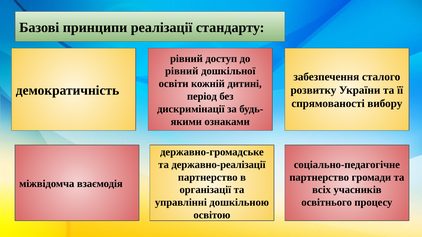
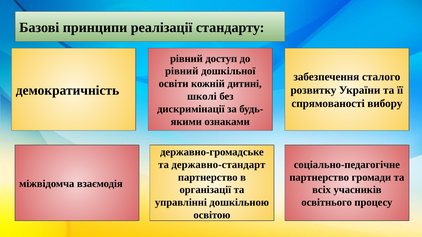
період: період -> школі
державно-реалізації: державно-реалізації -> державно-стандарт
